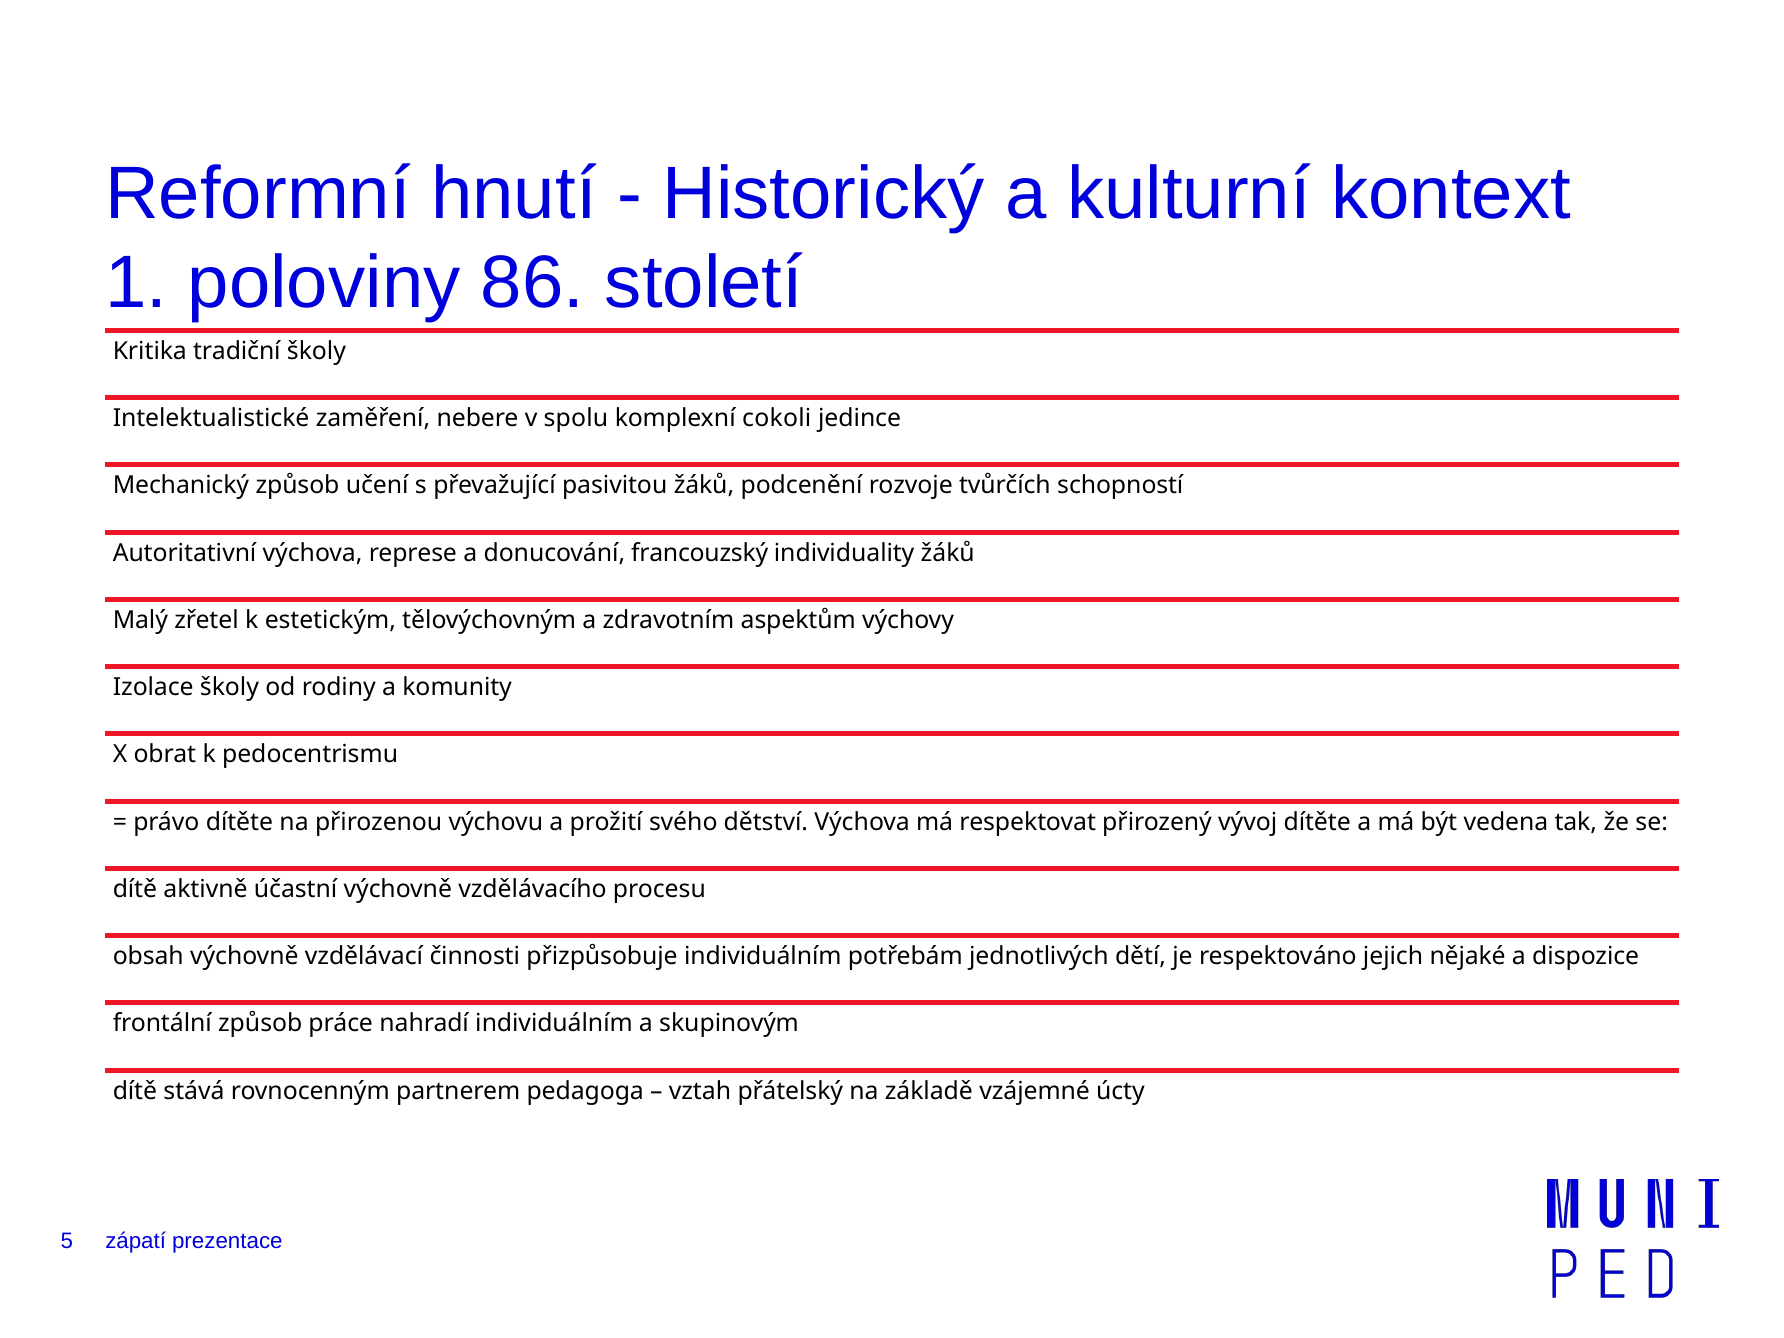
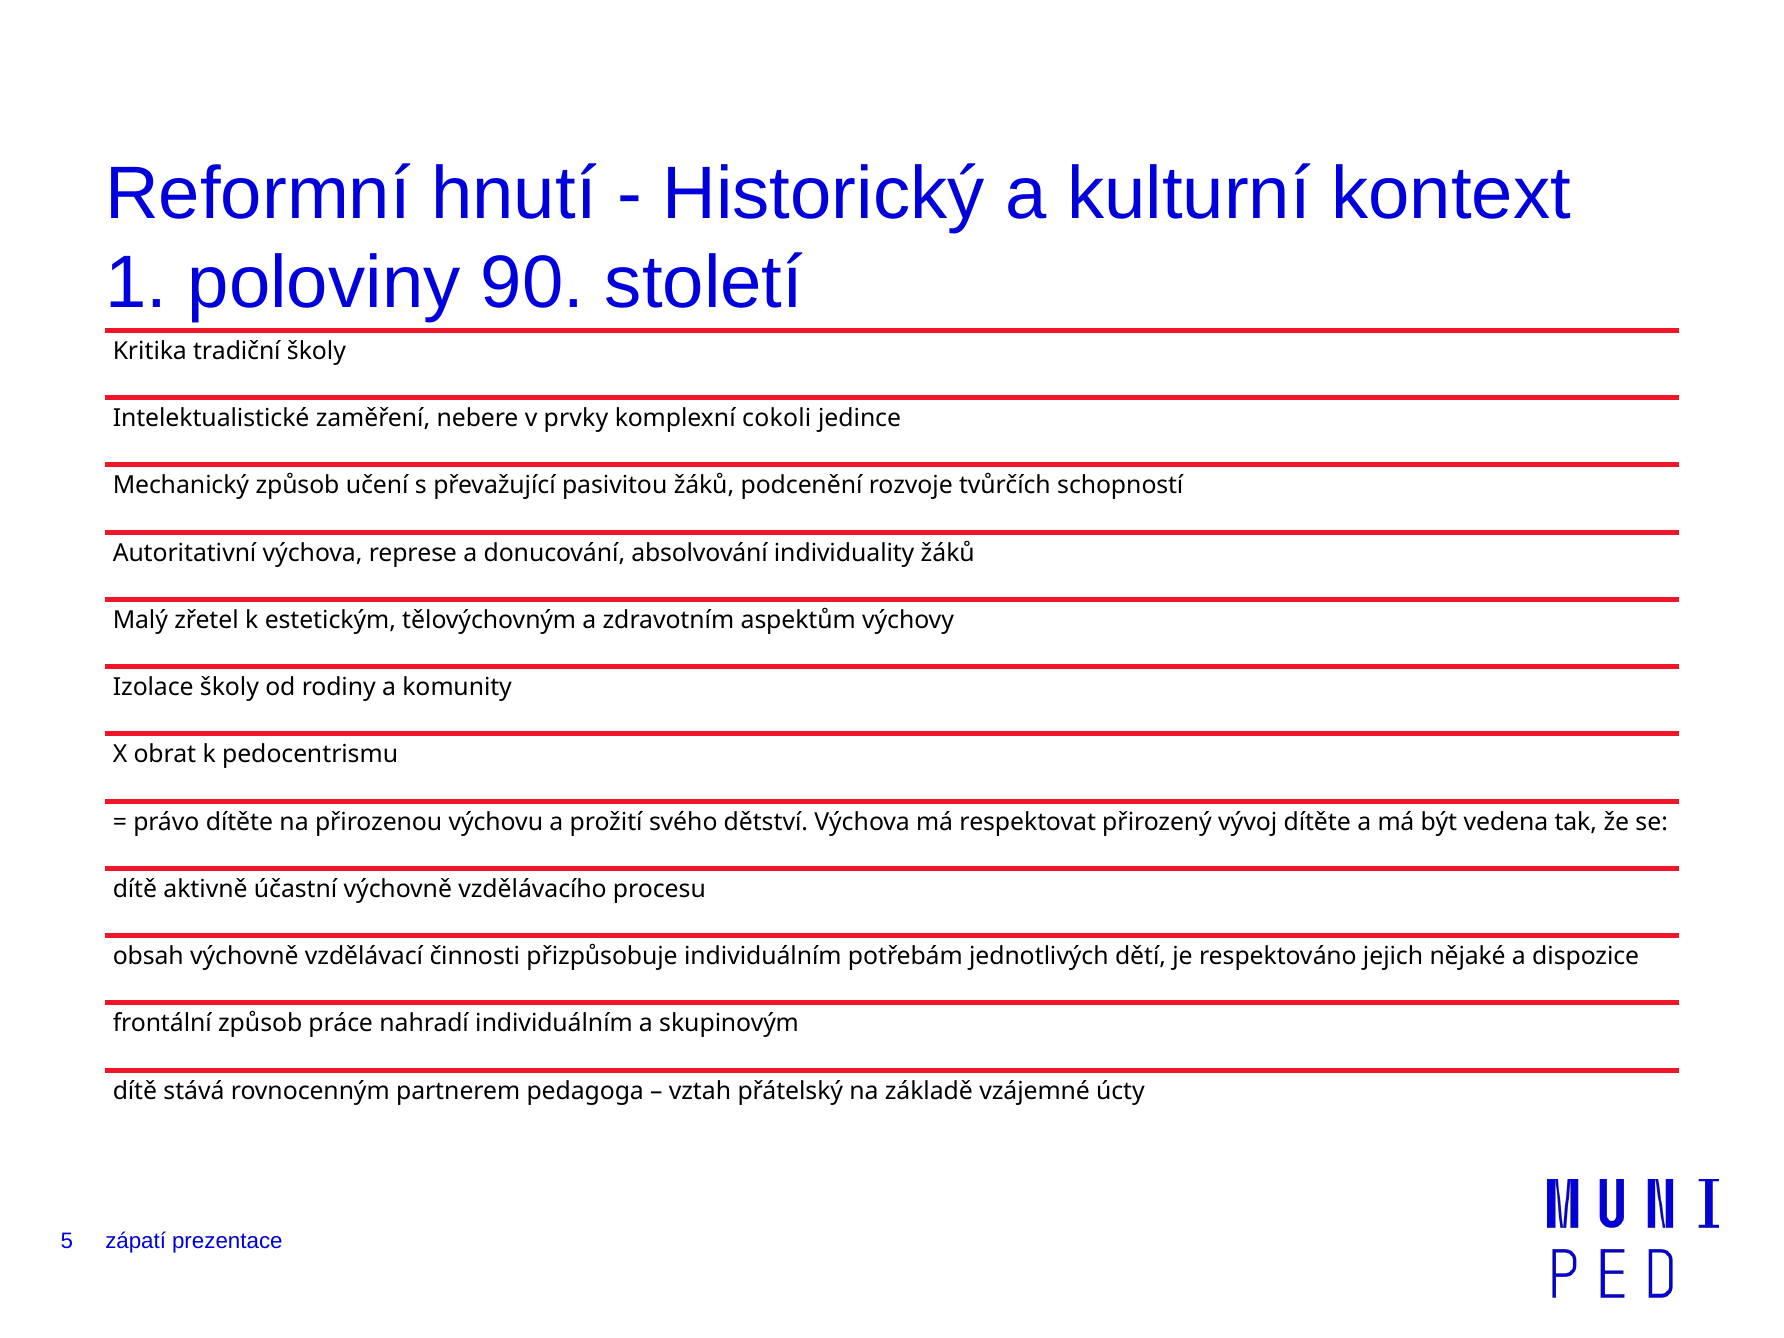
86: 86 -> 90
spolu: spolu -> prvky
francouzský: francouzský -> absolvování
